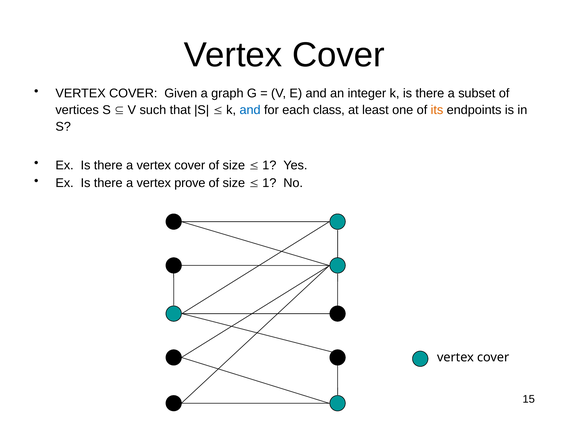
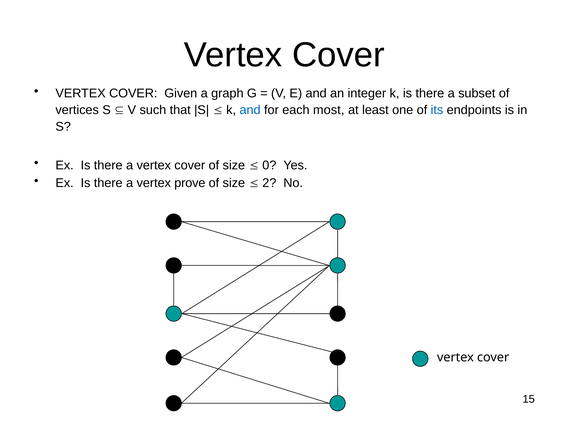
class: class -> most
its colour: orange -> blue
1 at (269, 165): 1 -> 0
1 at (269, 183): 1 -> 2
